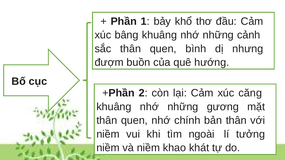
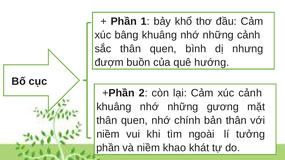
xúc căng: căng -> cảnh
niềm at (108, 148): niềm -> phần
